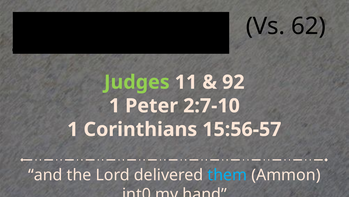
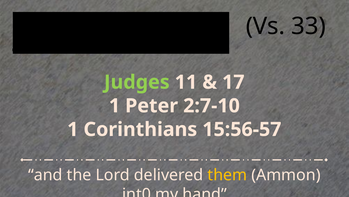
62: 62 -> 33
92: 92 -> 17
them colour: light blue -> yellow
